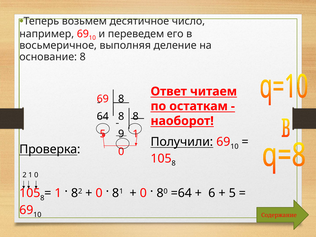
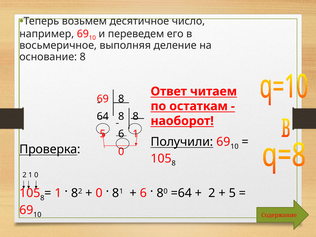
9 at (121, 134): 9 -> 6
0 at (143, 193): 0 -> 6
6 at (212, 193): 6 -> 2
